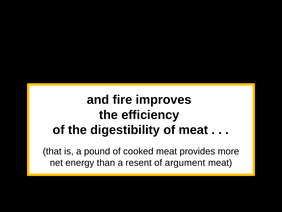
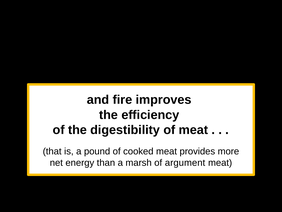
resent: resent -> marsh
